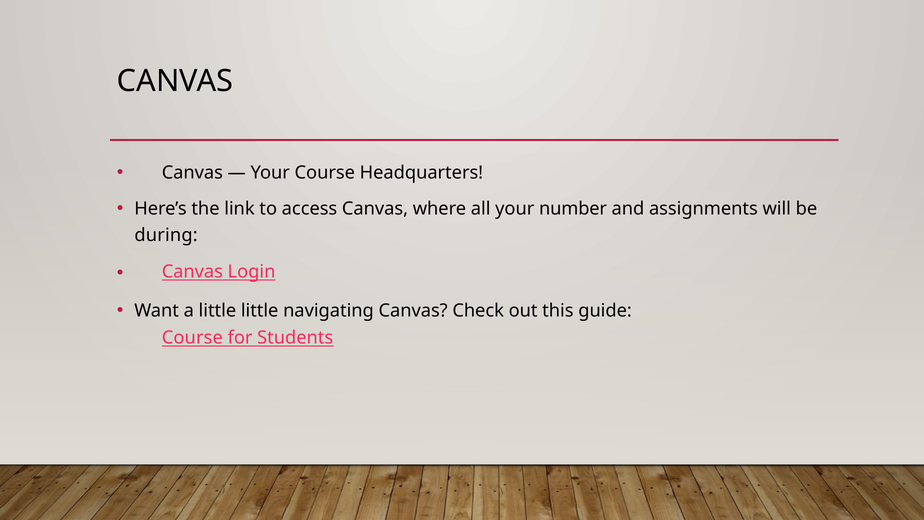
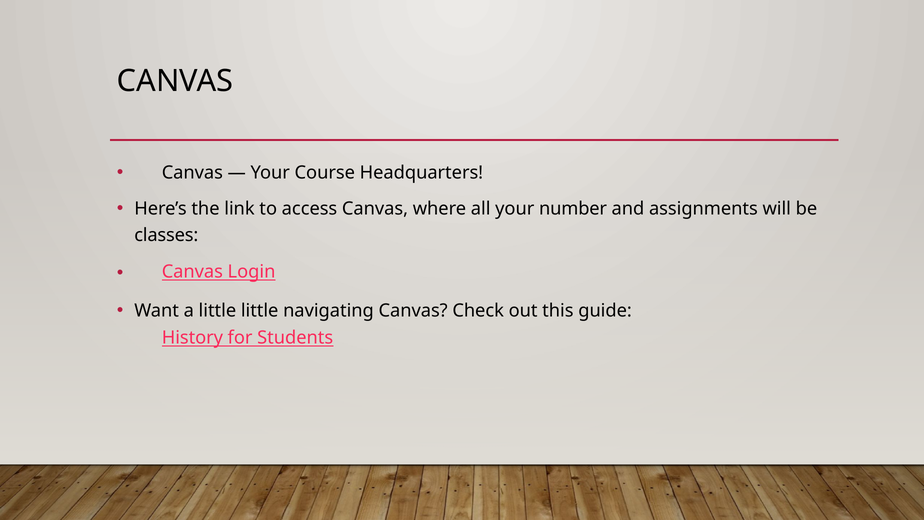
during: during -> classes
Course at (192, 337): Course -> History
